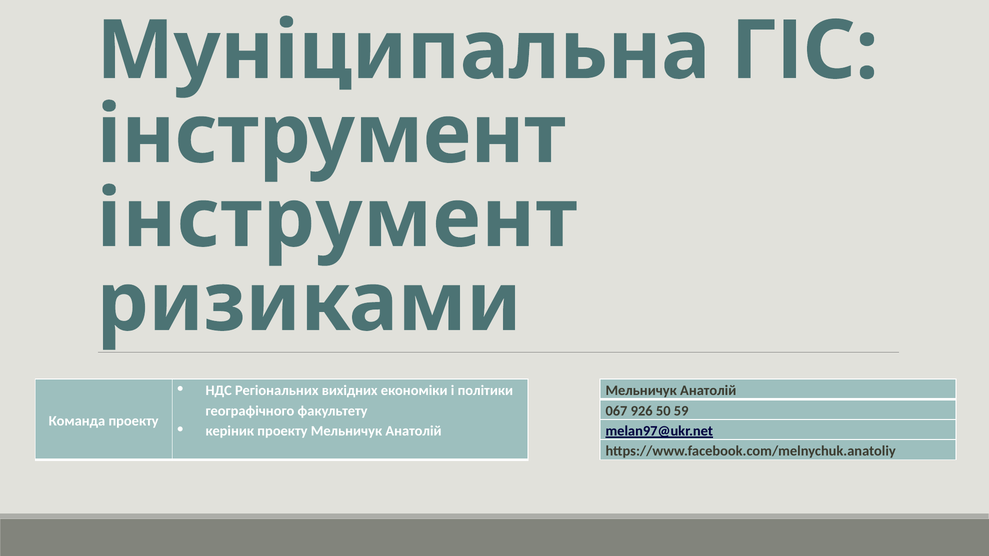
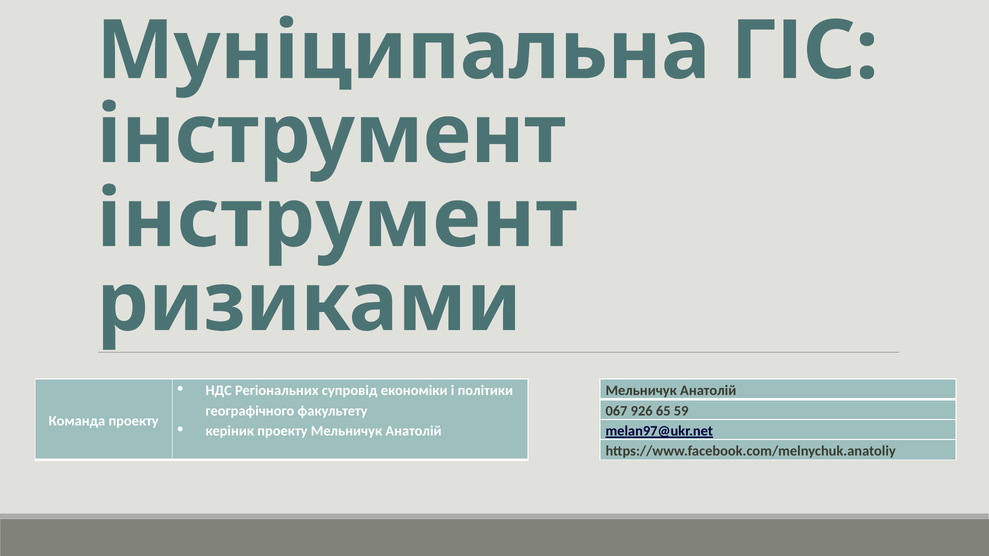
вихідних: вихідних -> супровід
50: 50 -> 65
